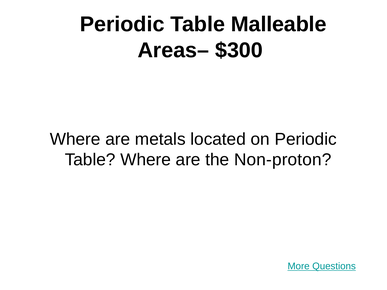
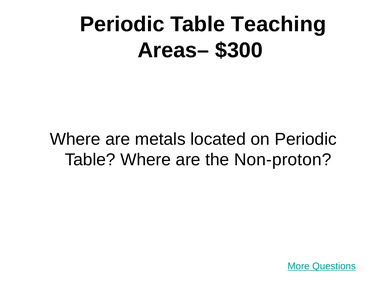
Malleable: Malleable -> Teaching
